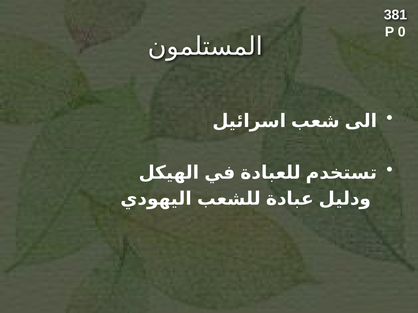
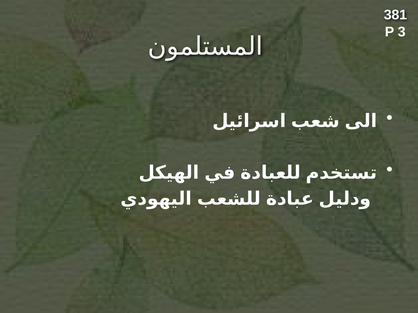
0: 0 -> 3
